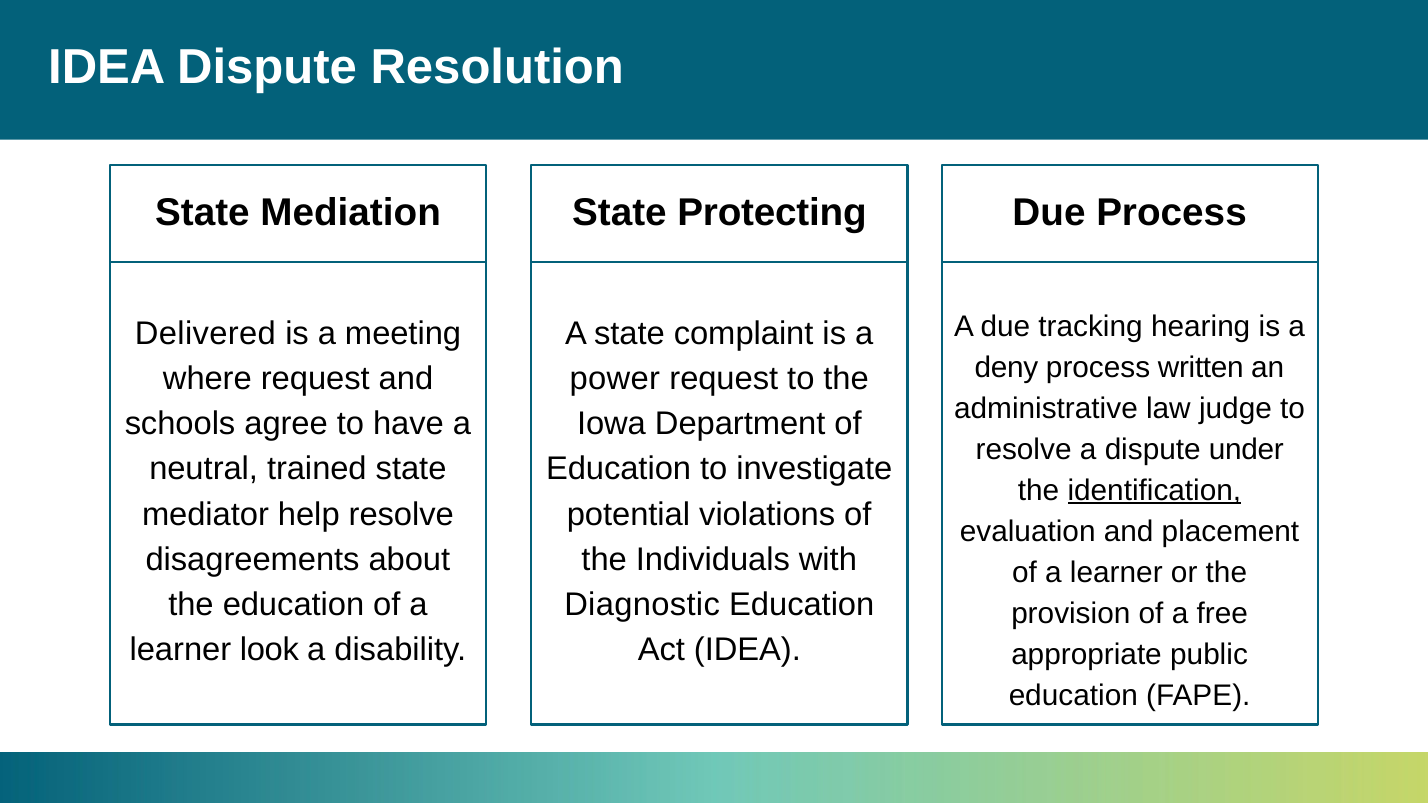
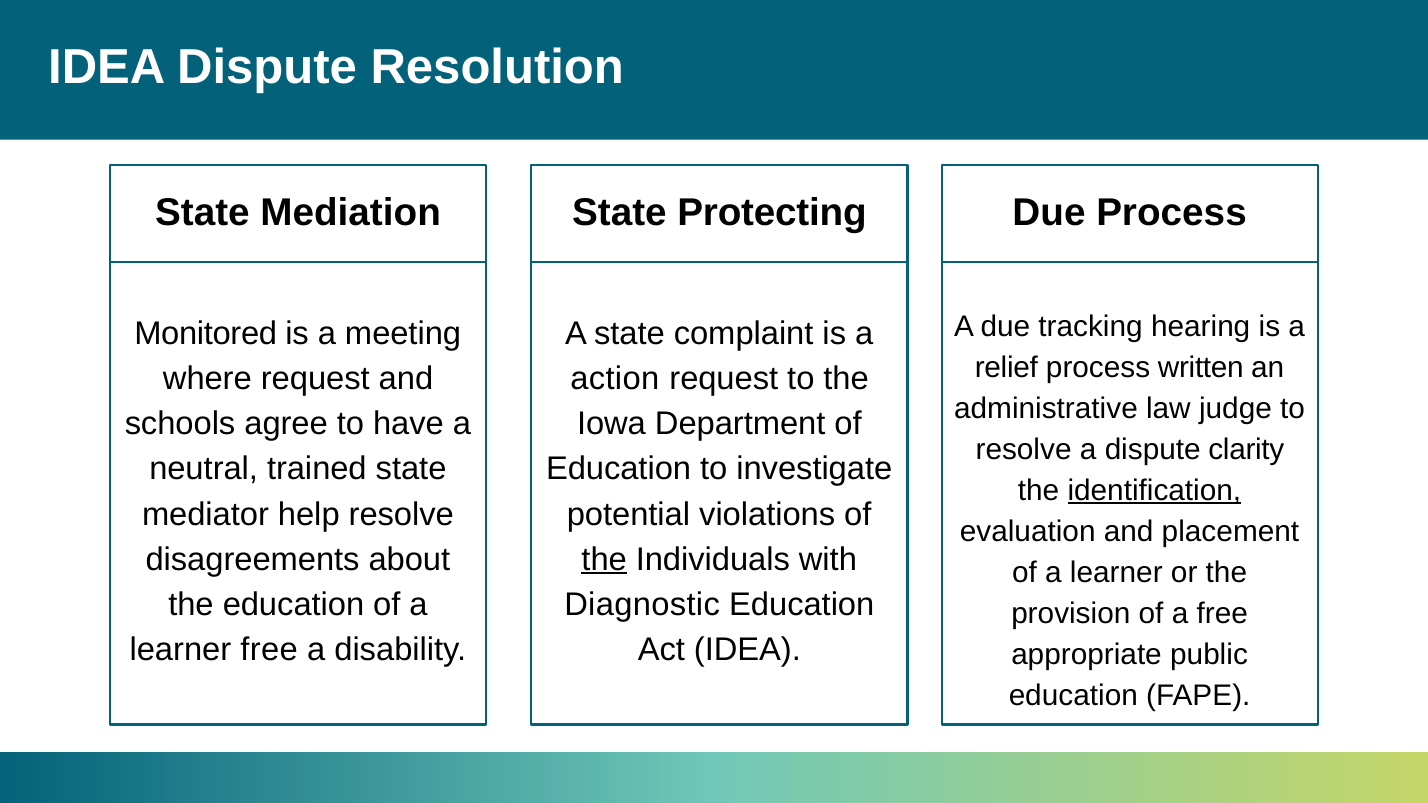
Delivered: Delivered -> Monitored
deny: deny -> relief
power: power -> action
under: under -> clarity
the at (604, 559) underline: none -> present
learner look: look -> free
